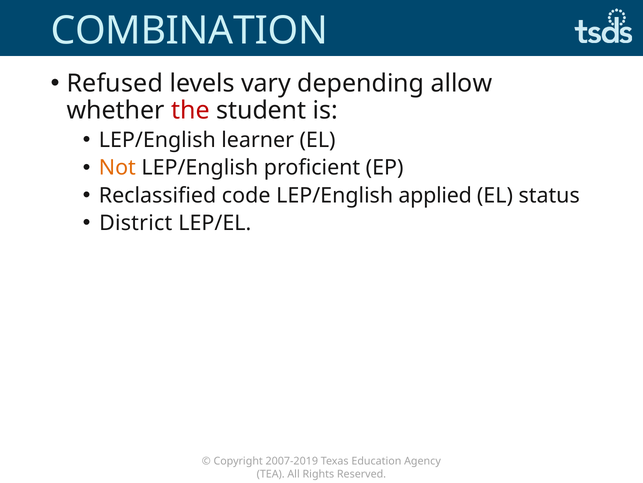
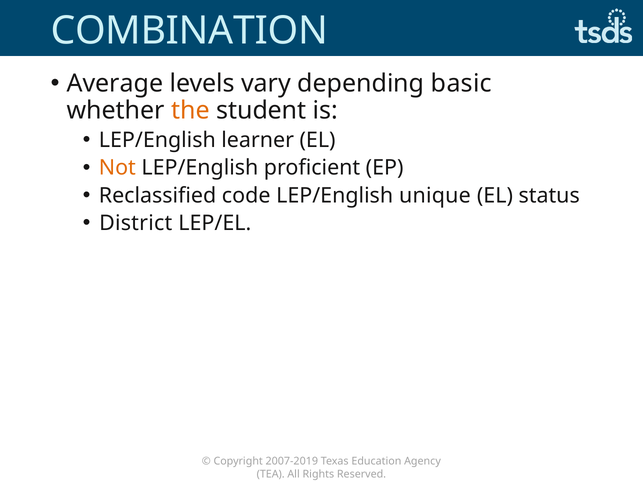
Refused: Refused -> Average
allow: allow -> basic
the colour: red -> orange
applied: applied -> unique
